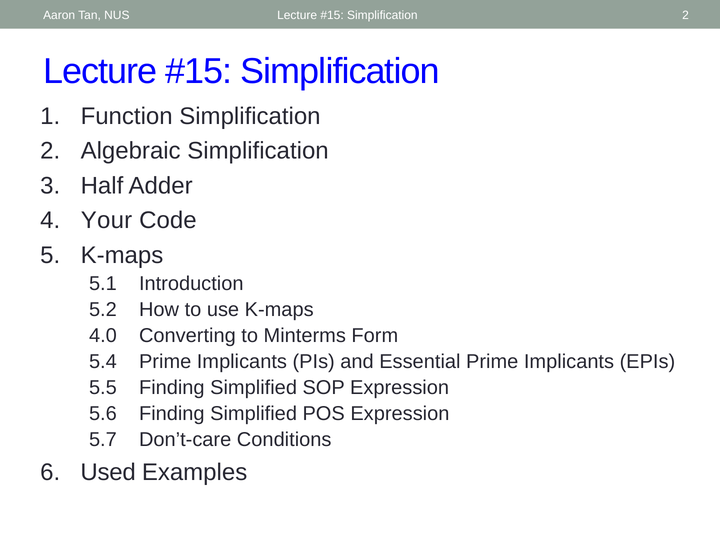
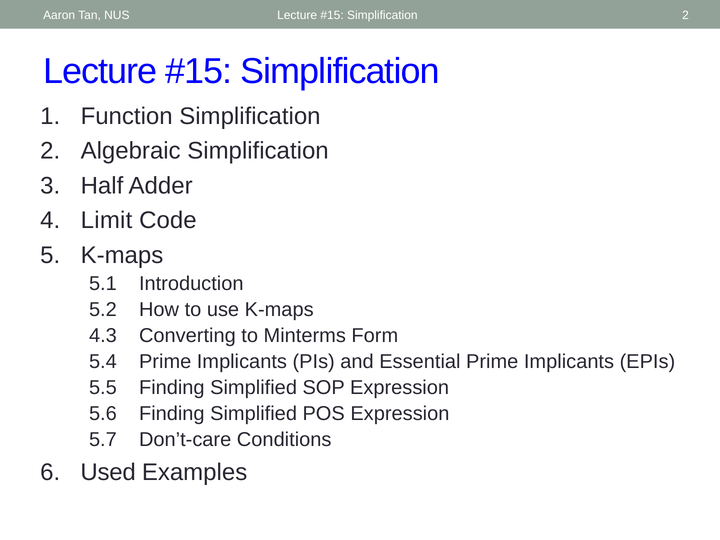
Your: Your -> Limit
4.0: 4.0 -> 4.3
